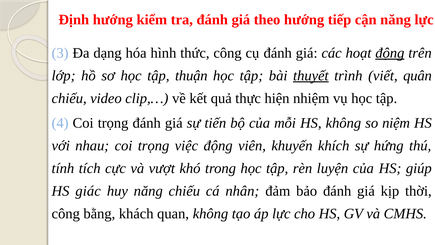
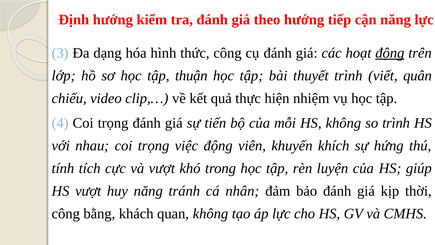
thuyết underline: present -> none
so niệm: niệm -> trình
HS giác: giác -> vượt
năng chiếu: chiếu -> tránh
